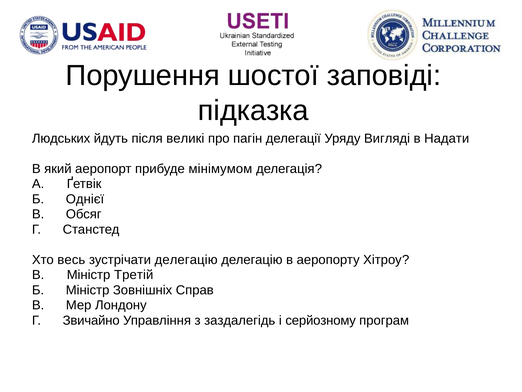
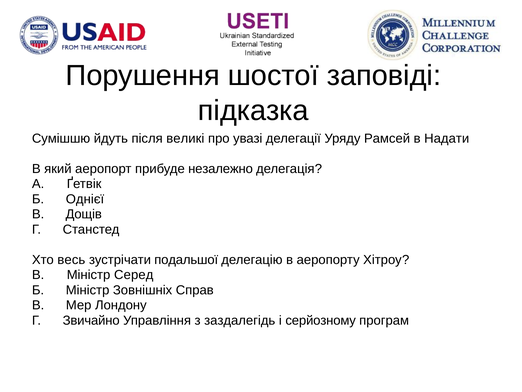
Людських: Людських -> Сумішшю
пагін: пагін -> увазі
Вигляді: Вигляді -> Рамсей
мінімумом: мінімумом -> незалежно
Обсяг: Обсяг -> Дощів
зустрічати делегацію: делегацію -> подальшої
Третій: Третій -> Серед
